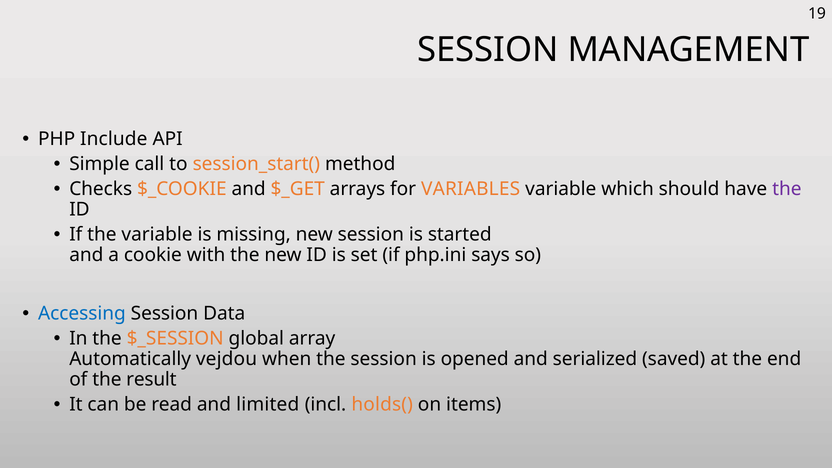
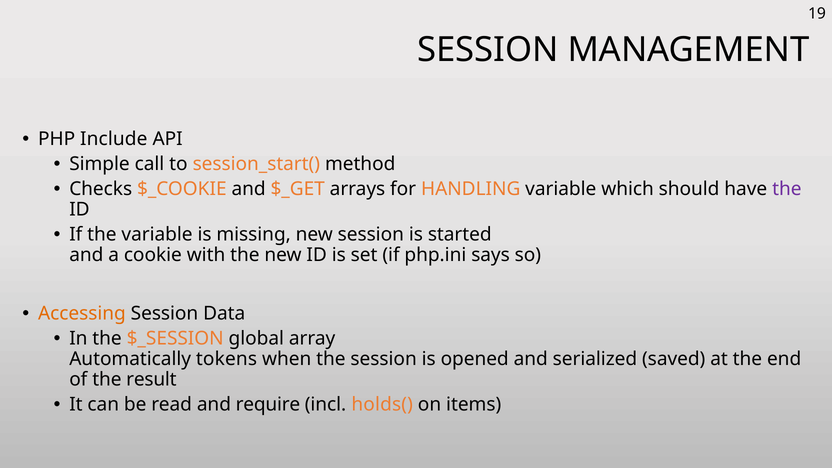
VARIABLES: VARIABLES -> HANDLING
Accessing colour: blue -> orange
vejdou: vejdou -> tokens
limited: limited -> require
